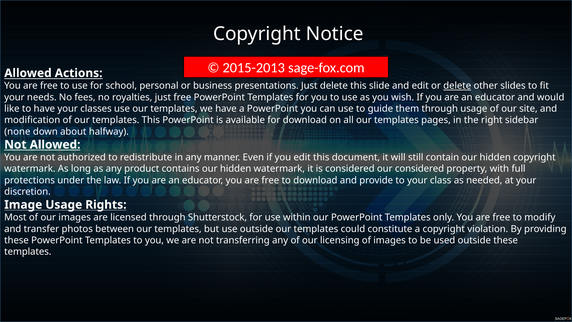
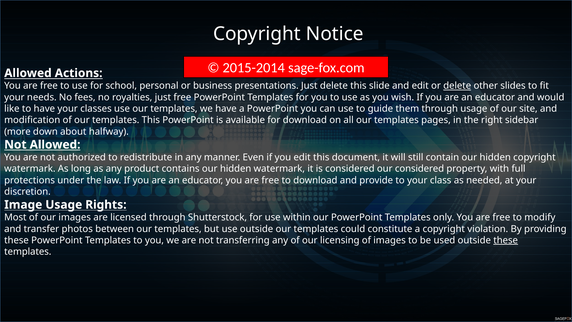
2015-2013: 2015-2013 -> 2015-2014
none: none -> more
these at (506, 240) underline: none -> present
